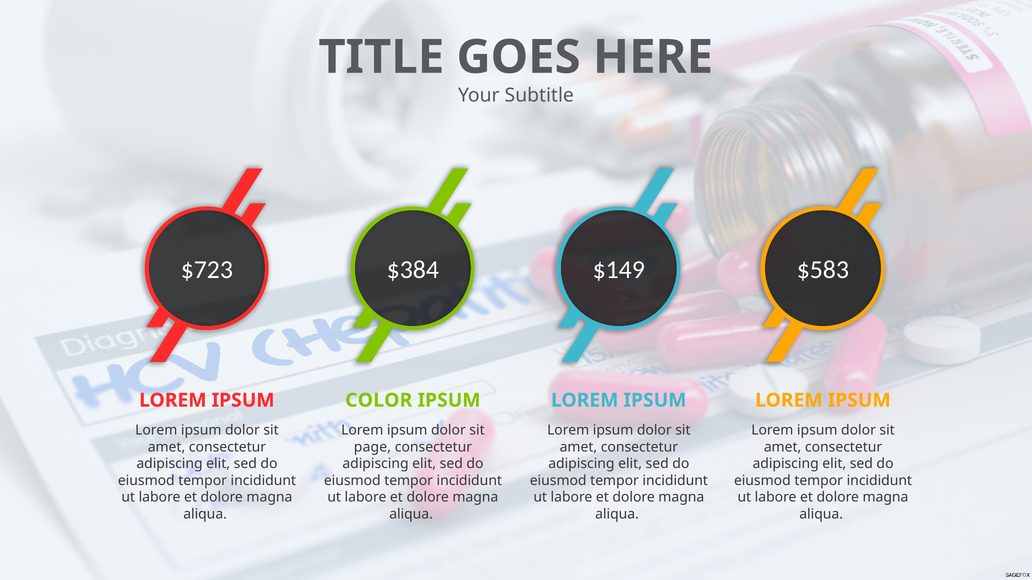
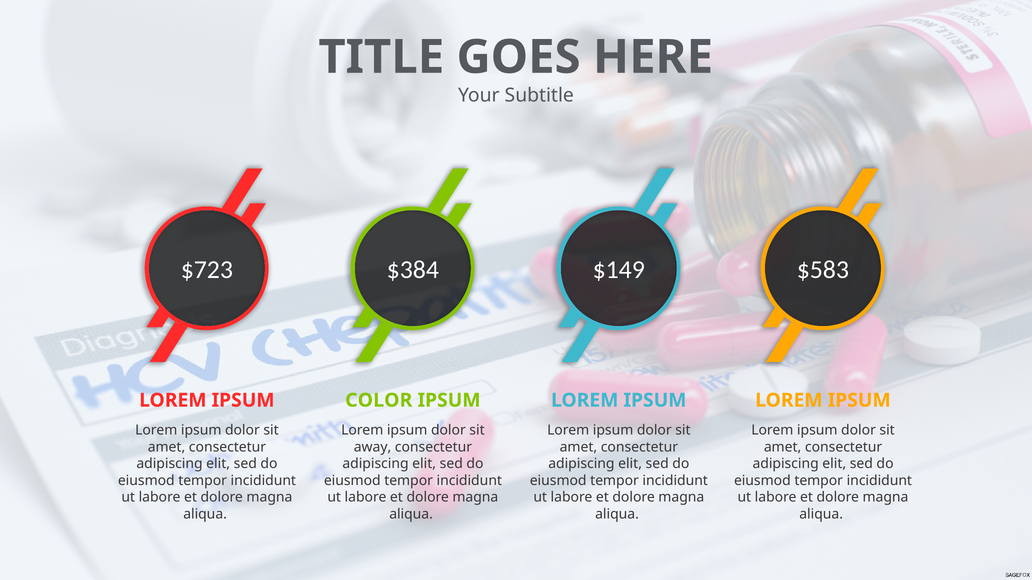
page: page -> away
